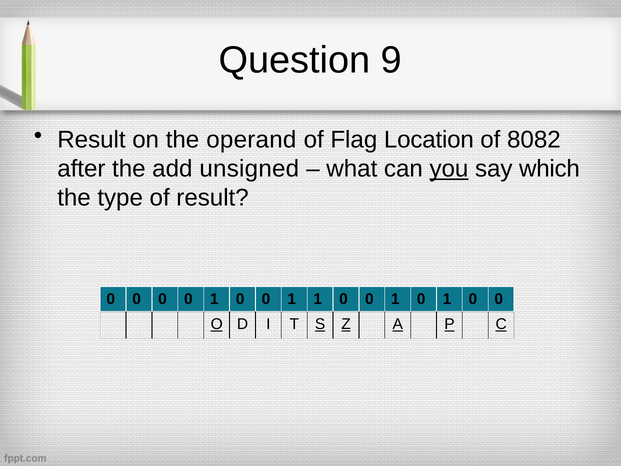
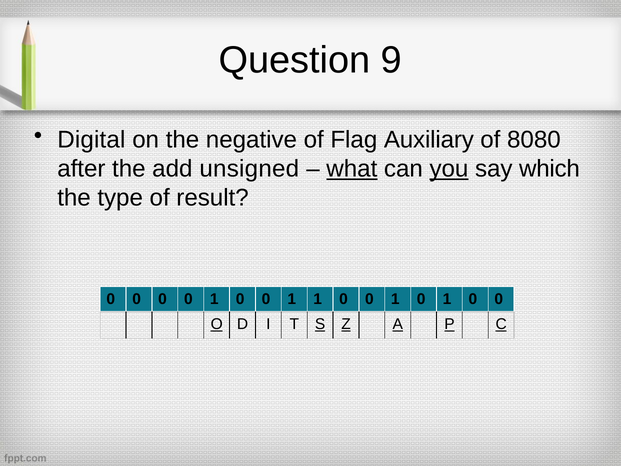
Result at (91, 140): Result -> Digital
operand: operand -> negative
Location: Location -> Auxiliary
8082: 8082 -> 8080
what underline: none -> present
